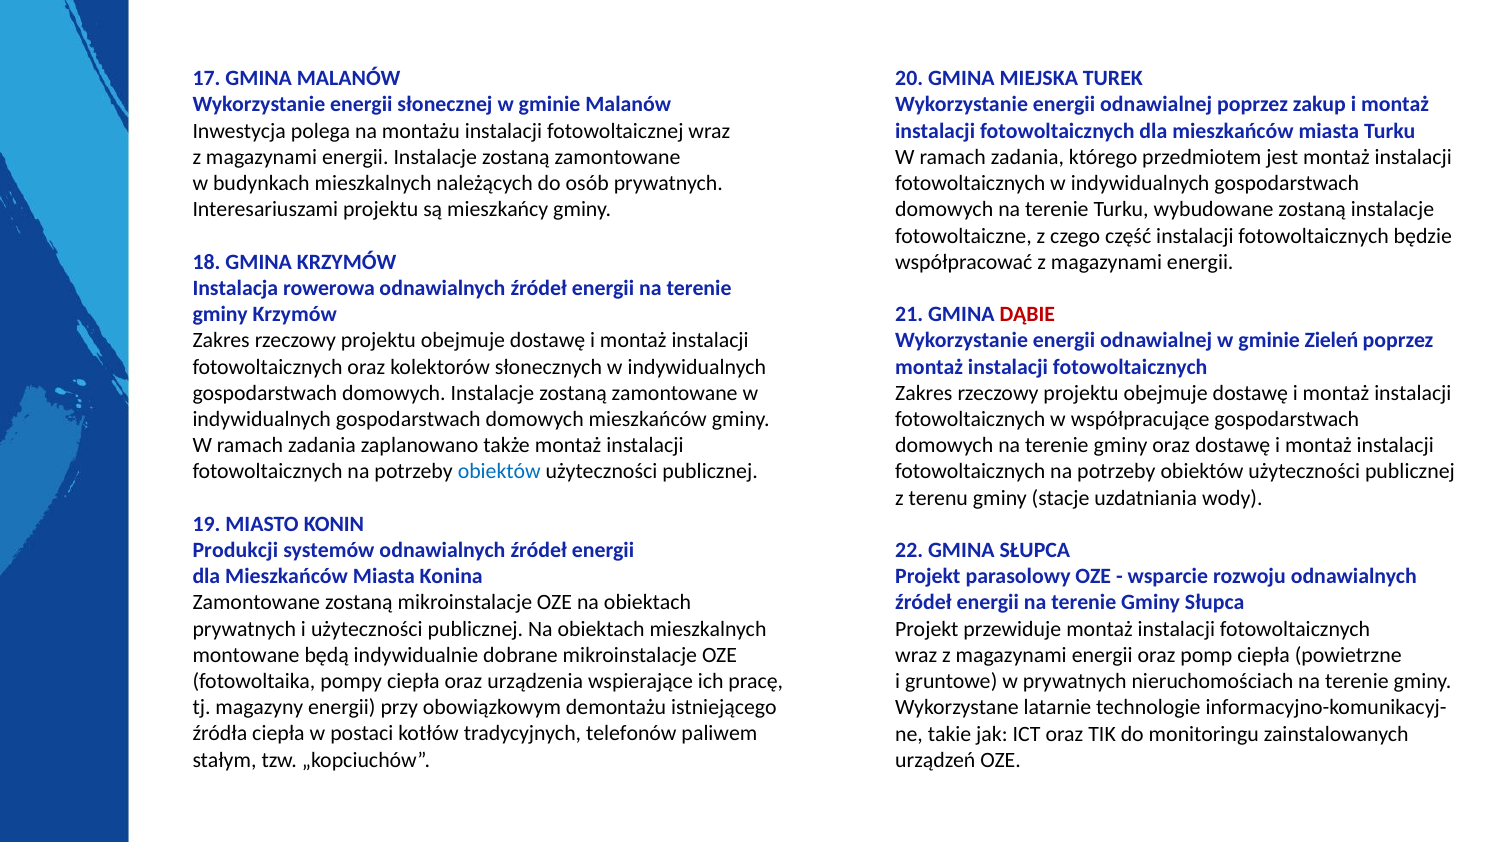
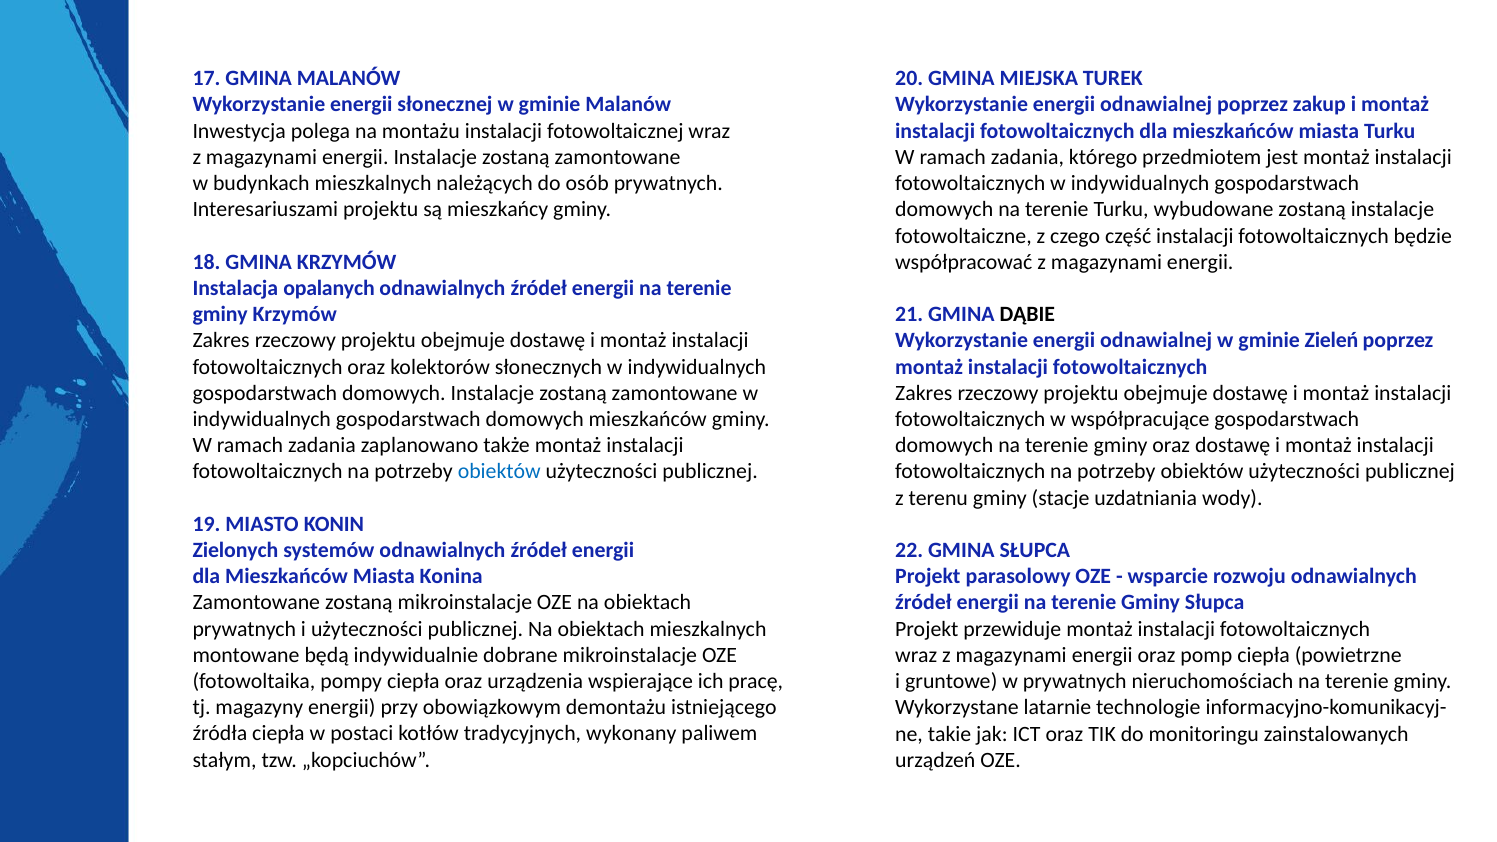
rowerowa: rowerowa -> opalanych
DĄBIE colour: red -> black
Produkcji: Produkcji -> Zielonych
telefonów: telefonów -> wykonany
